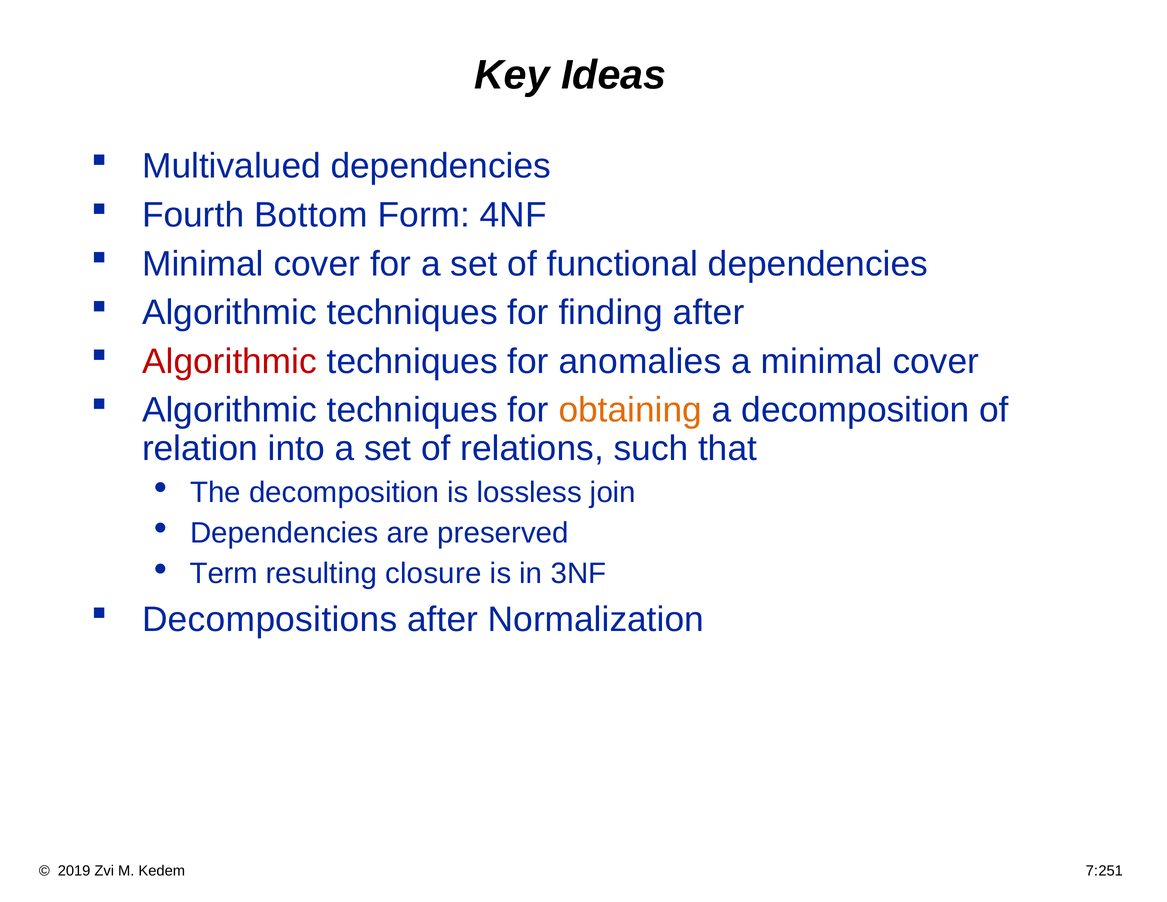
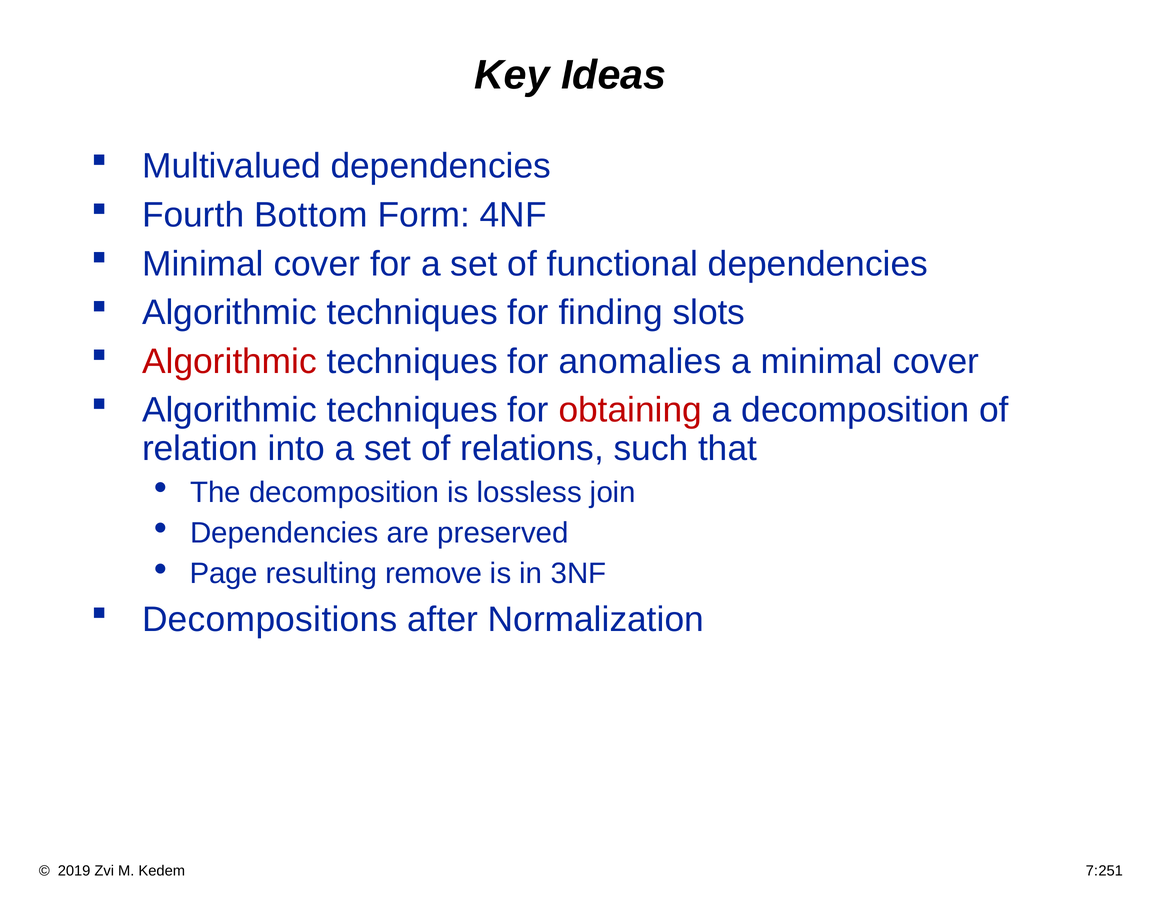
finding after: after -> slots
obtaining colour: orange -> red
Term: Term -> Page
closure: closure -> remove
